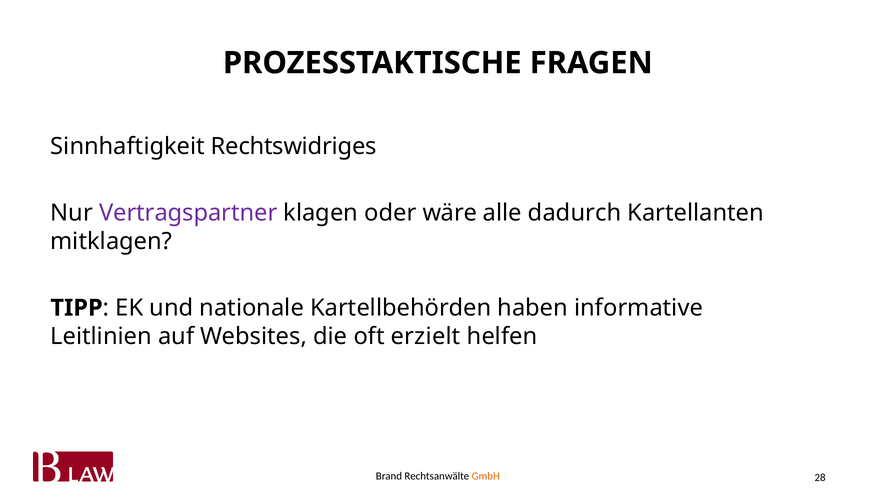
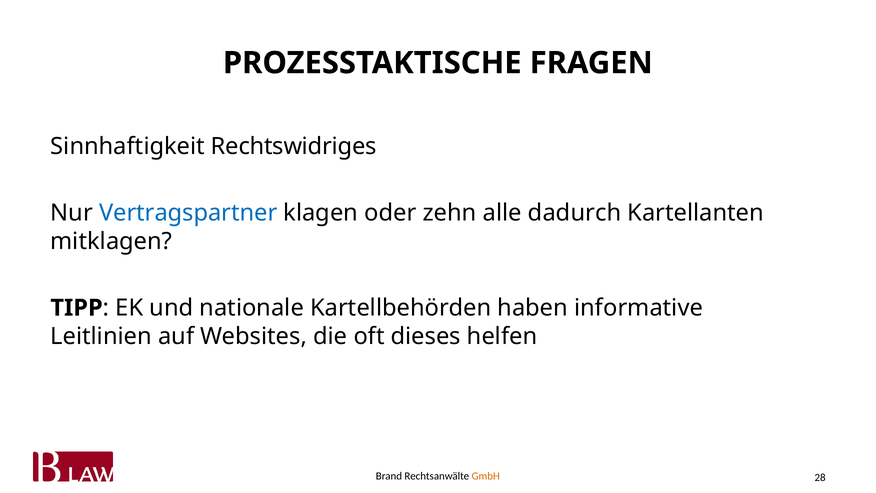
Vertragspartner colour: purple -> blue
wäre: wäre -> zehn
erzielt: erzielt -> dieses
